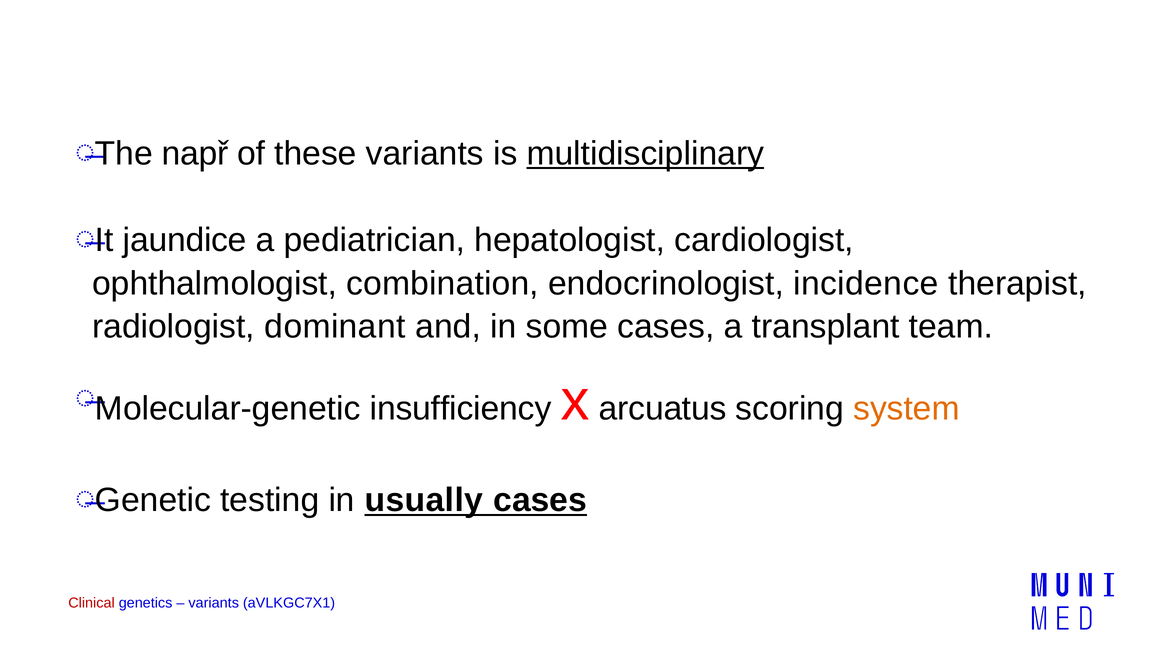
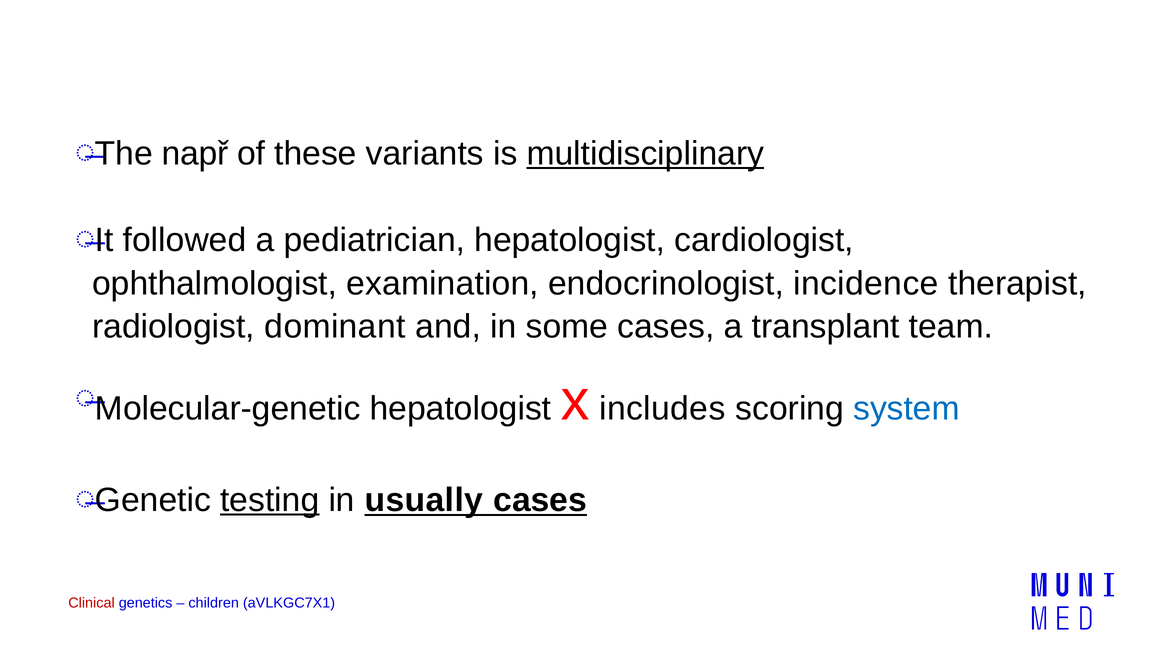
jaundice: jaundice -> followed
combination: combination -> examination
Molecular-genetic insufficiency: insufficiency -> hepatologist
arcuatus: arcuatus -> includes
system colour: orange -> blue
testing underline: none -> present
variants at (214, 603): variants -> children
